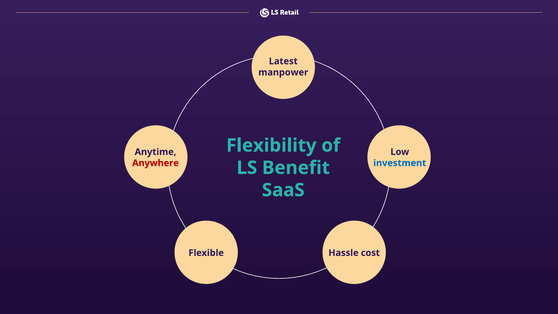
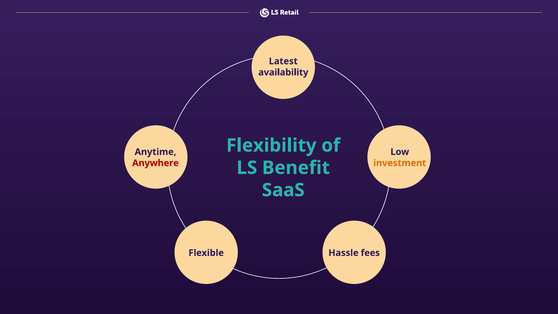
manpower: manpower -> availability
investment colour: blue -> orange
cost: cost -> fees
